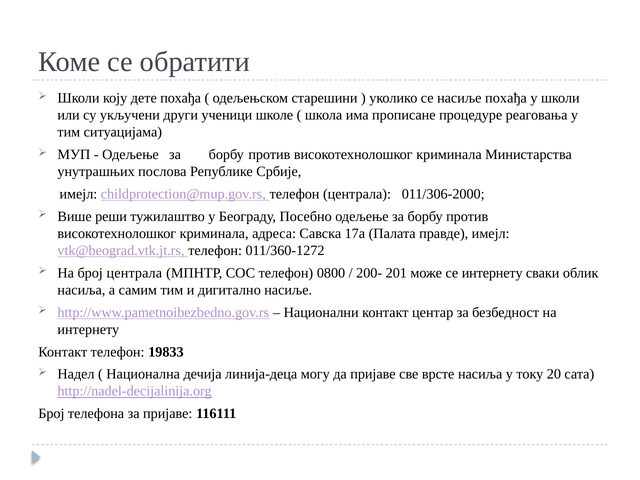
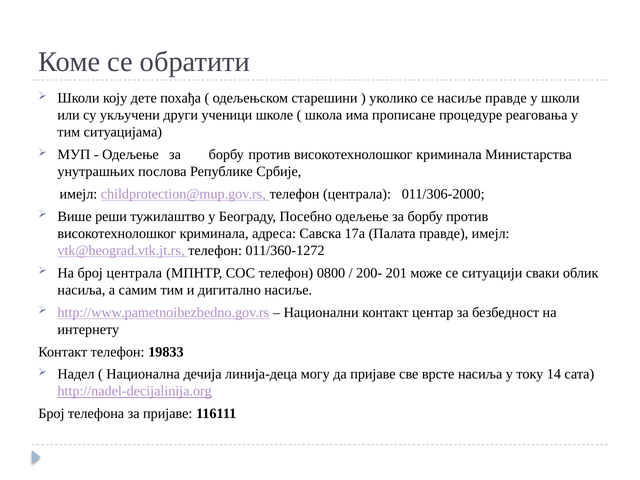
насиље похађа: похађа -> правде
се интернету: интернету -> ситуацији
20: 20 -> 14
